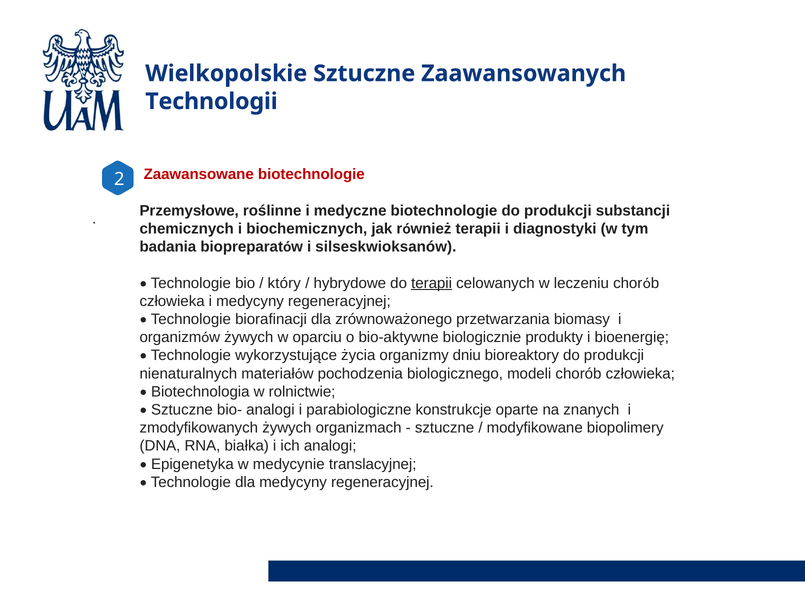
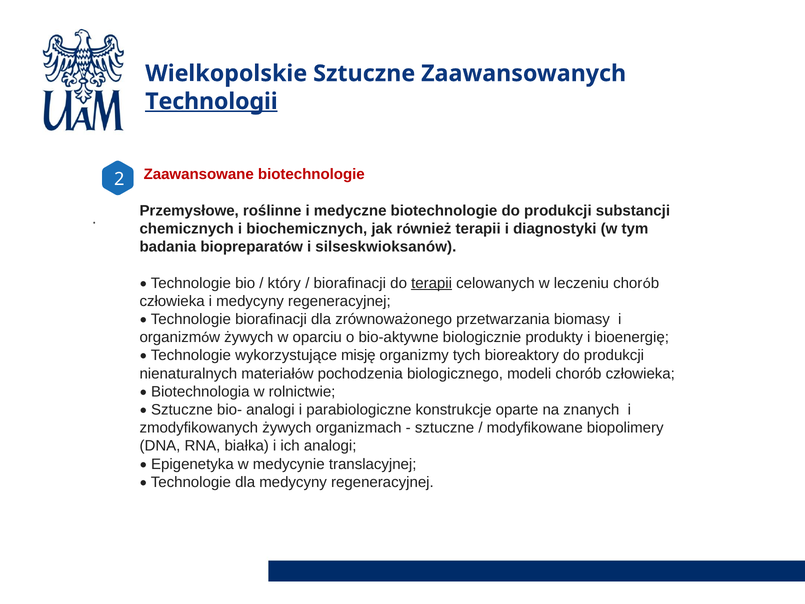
Technologii underline: none -> present
hybrydowe at (350, 283): hybrydowe -> biorafinacji
życia: życia -> misję
dniu: dniu -> tych
